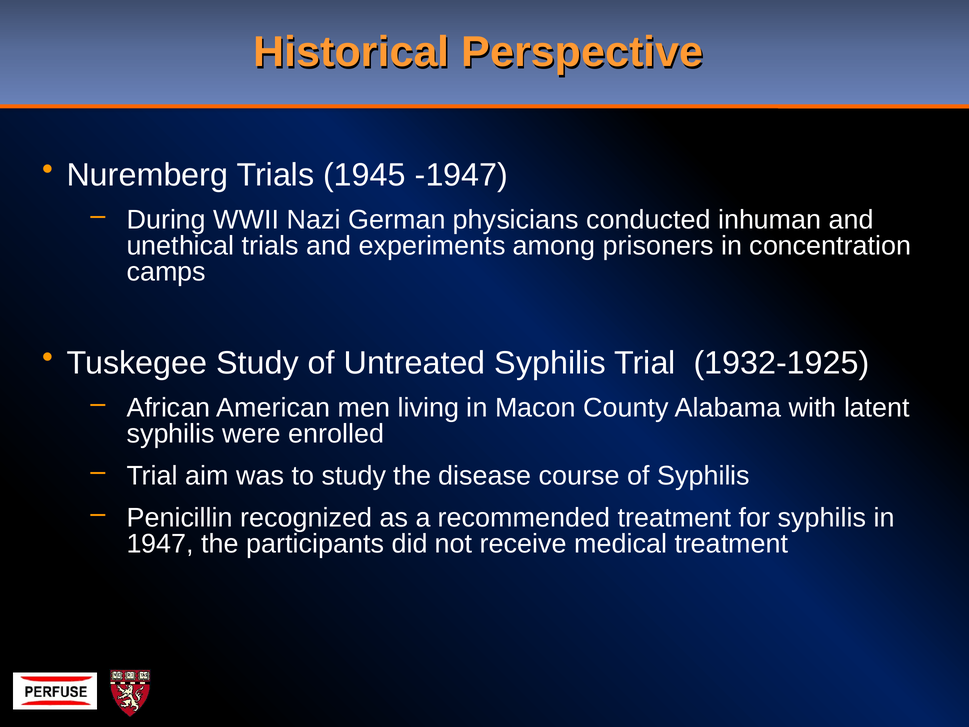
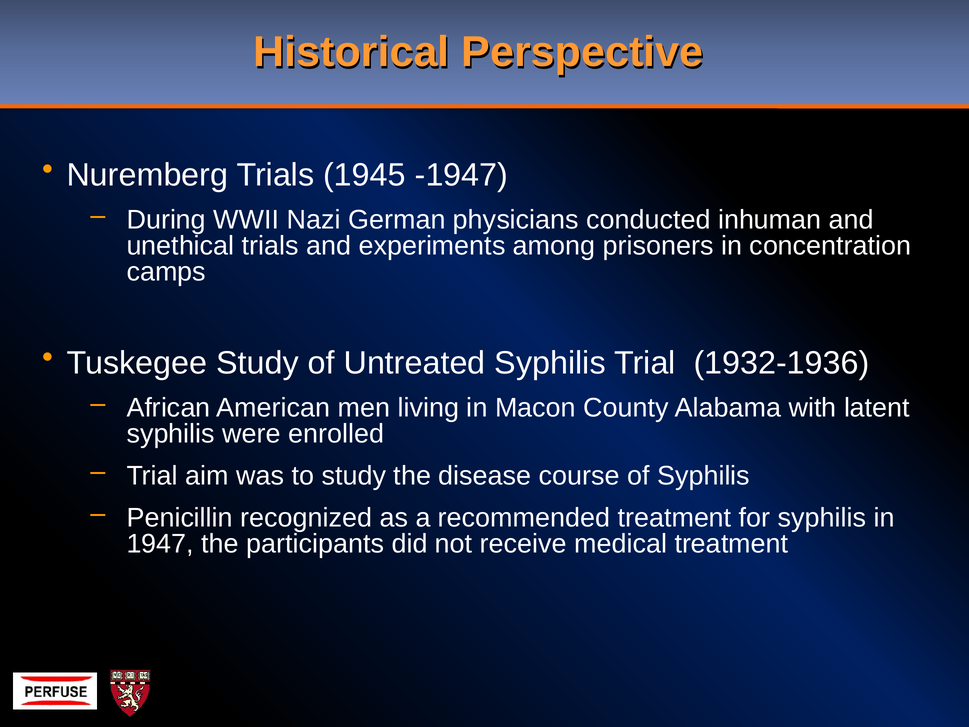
1932-1925: 1932-1925 -> 1932-1936
